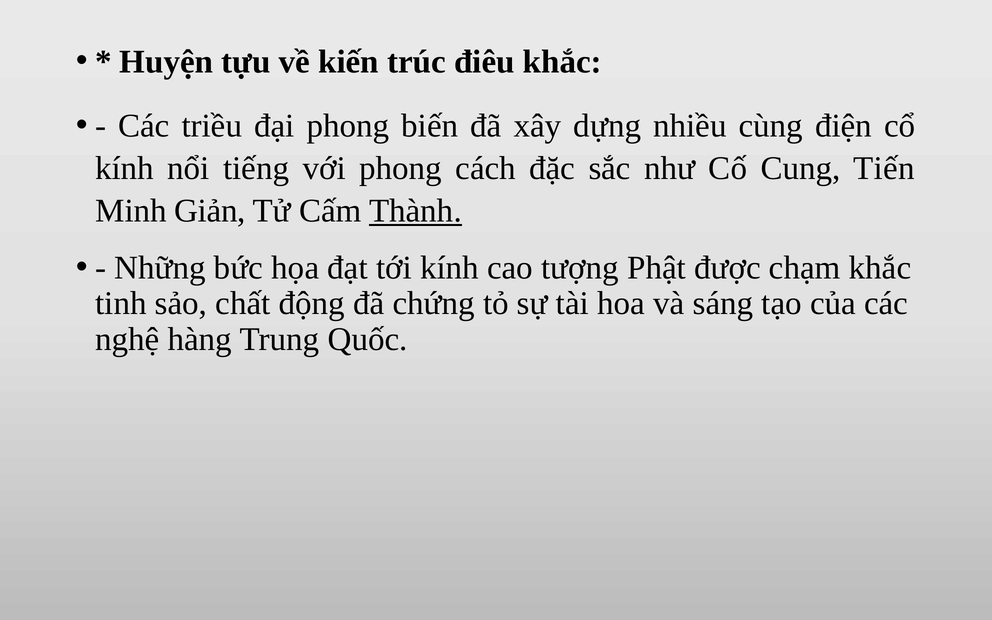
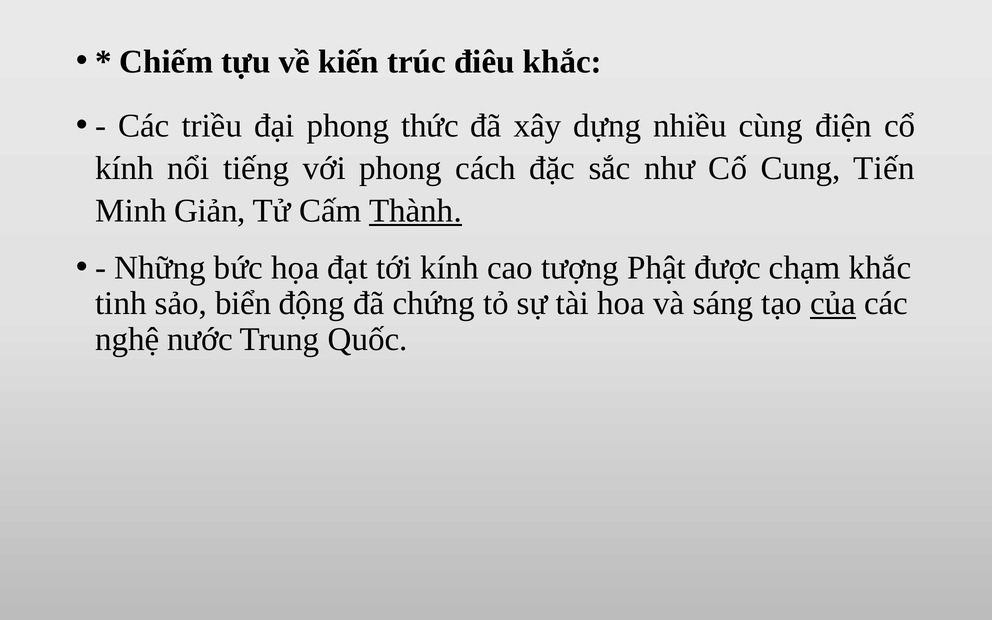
Huyện: Huyện -> Chiếm
biến: biến -> thức
chất: chất -> biển
của underline: none -> present
hàng: hàng -> nước
